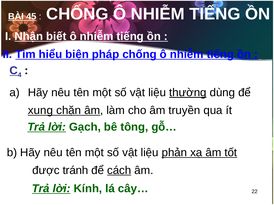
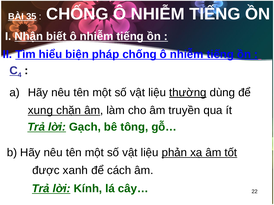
45: 45 -> 35
tránh: tránh -> xanh
cách underline: present -> none
